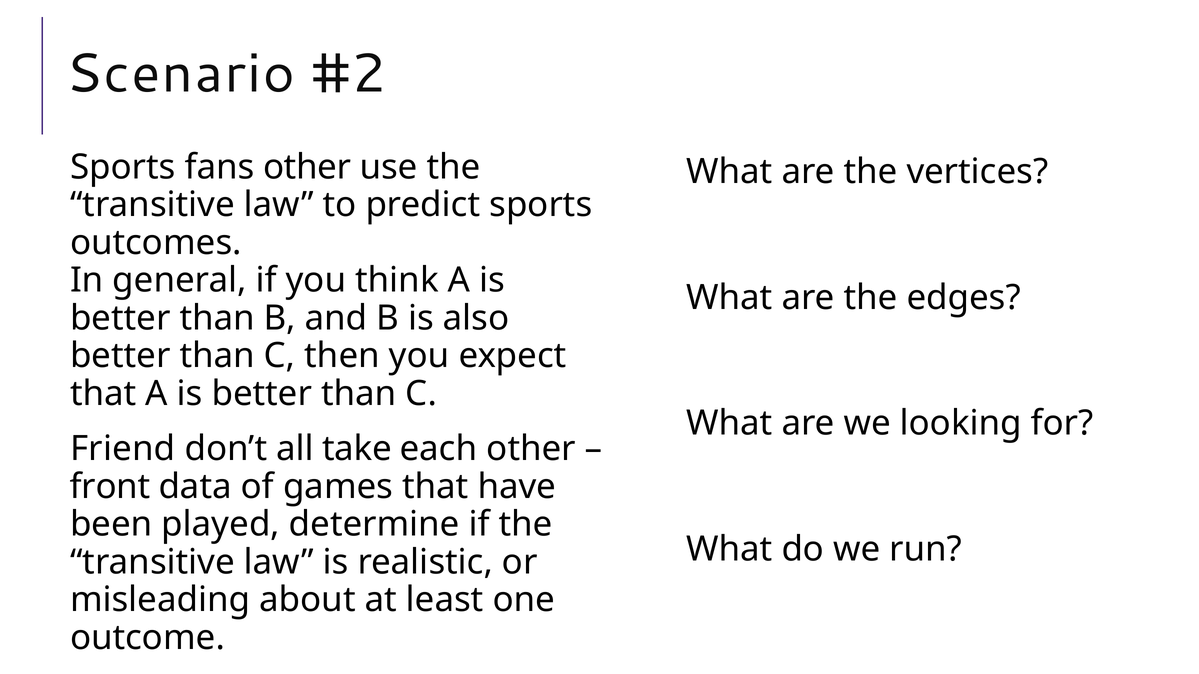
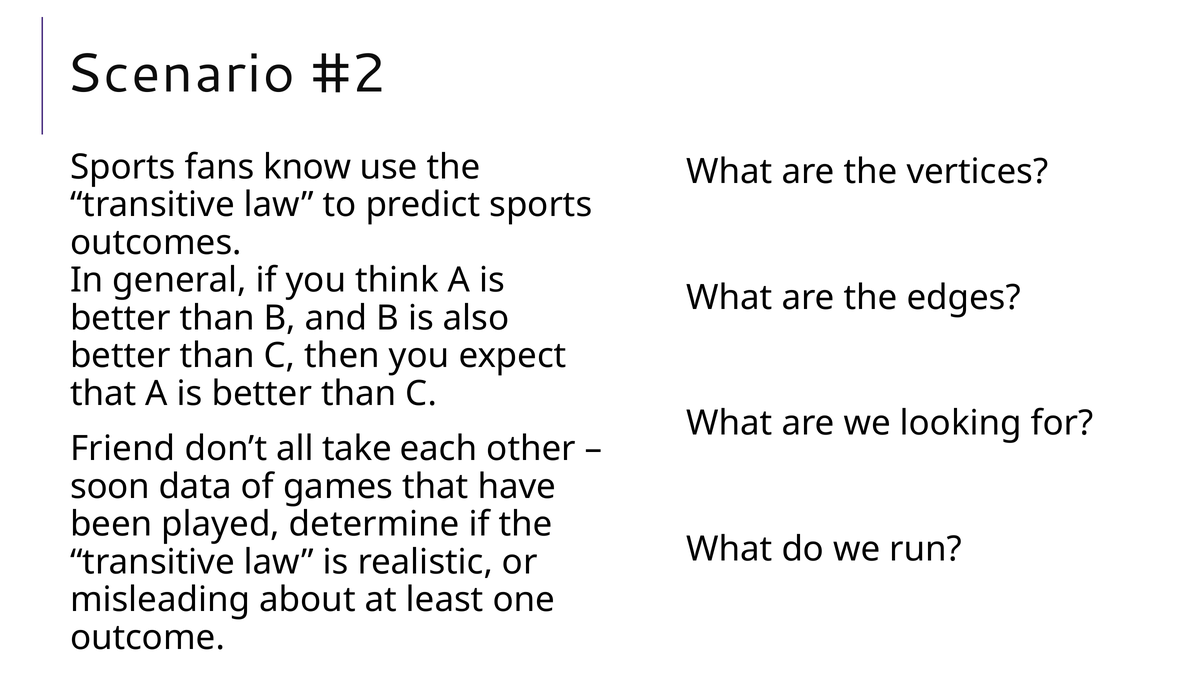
fans other: other -> know
front: front -> soon
